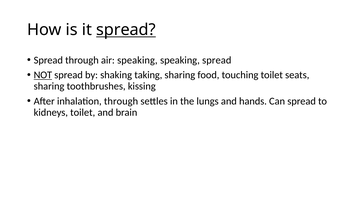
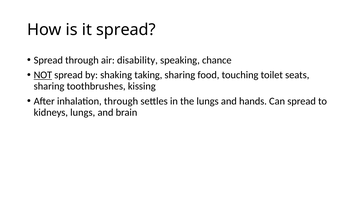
spread at (126, 30) underline: present -> none
air speaking: speaking -> disability
speaking spread: spread -> chance
kidneys toilet: toilet -> lungs
